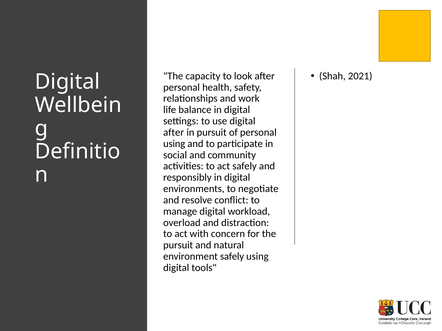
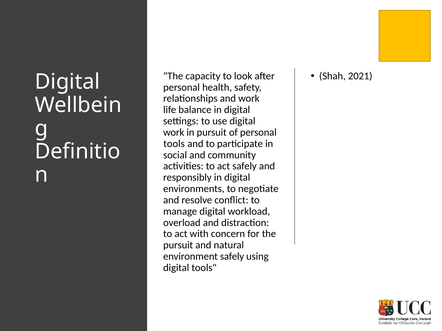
after at (174, 133): after -> work
using at (174, 144): using -> tools
